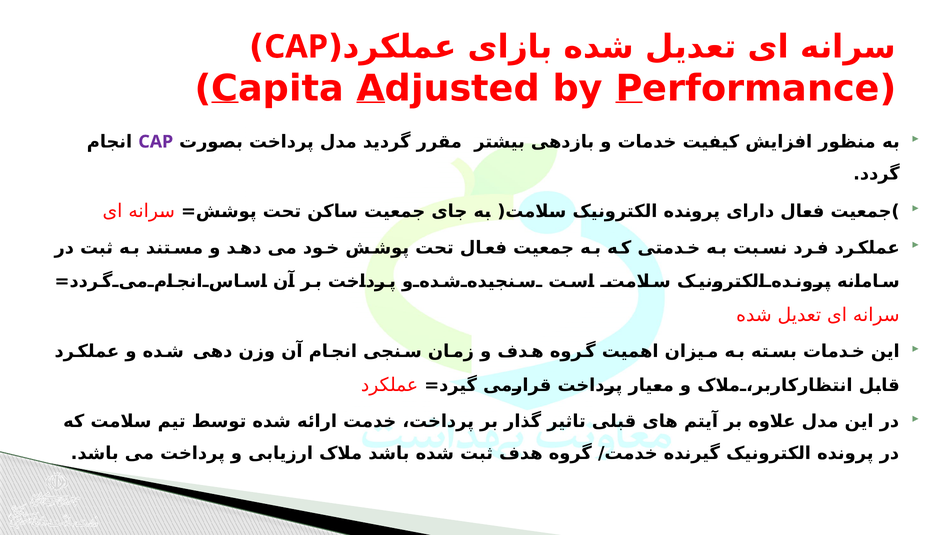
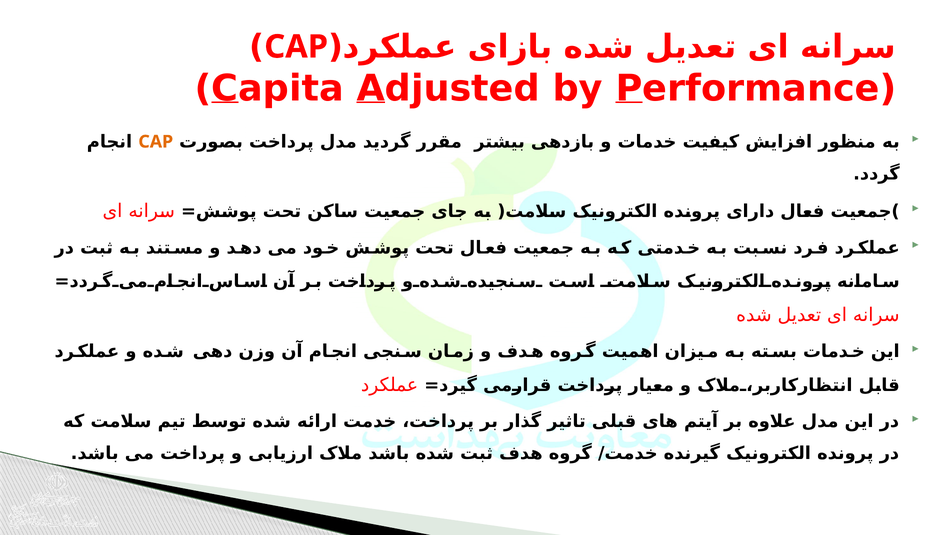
CAP at (156, 142) colour: purple -> orange
